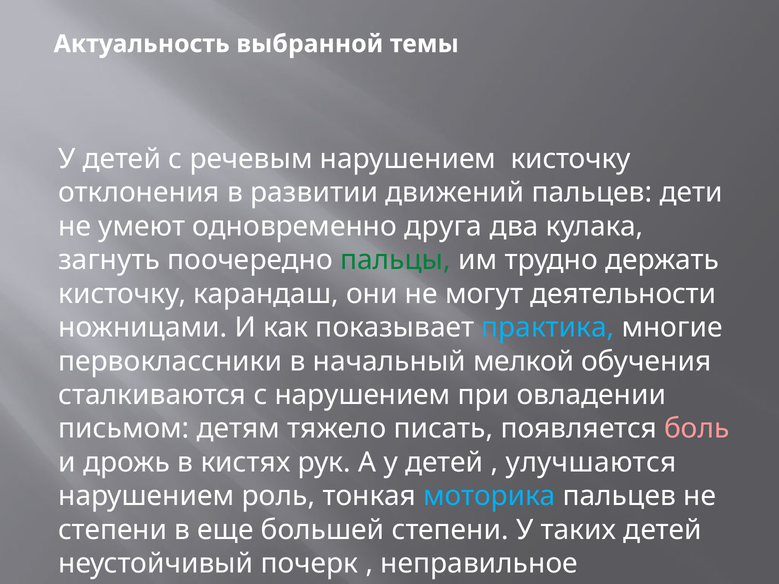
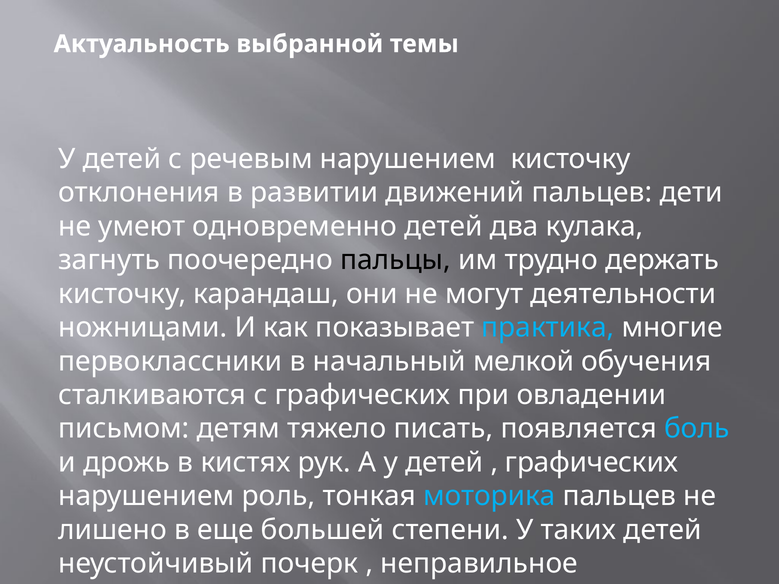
одновременно друга: друга -> детей
пальцы colour: green -> black
с нарушением: нарушением -> графических
боль colour: pink -> light blue
улучшаются at (591, 463): улучшаются -> графических
степени at (113, 530): степени -> лишено
